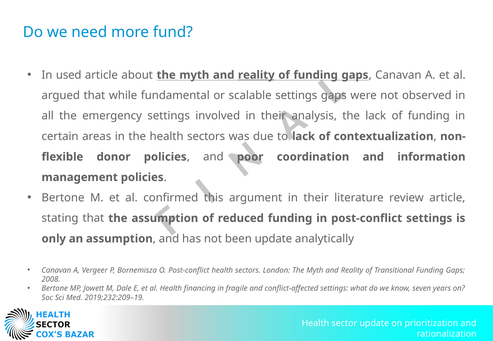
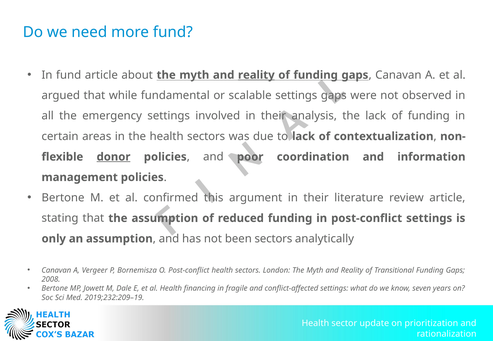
In used: used -> fund
donor underline: none -> present
been update: update -> sectors
